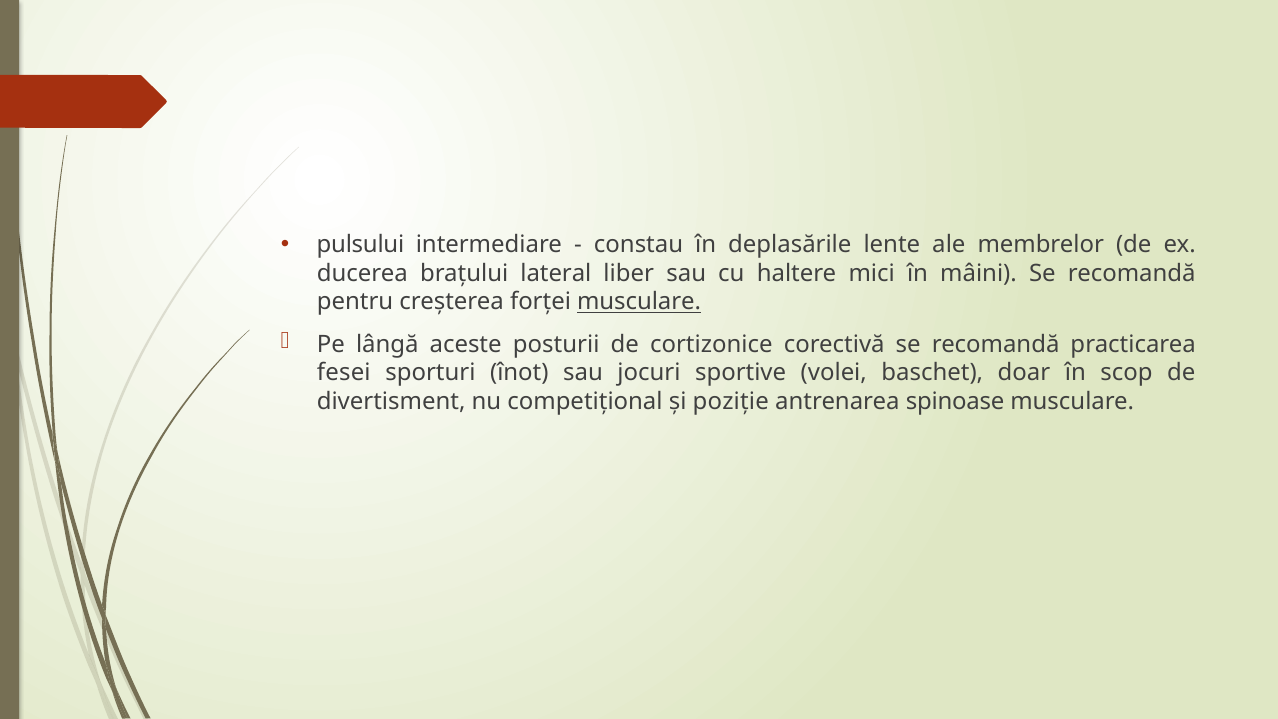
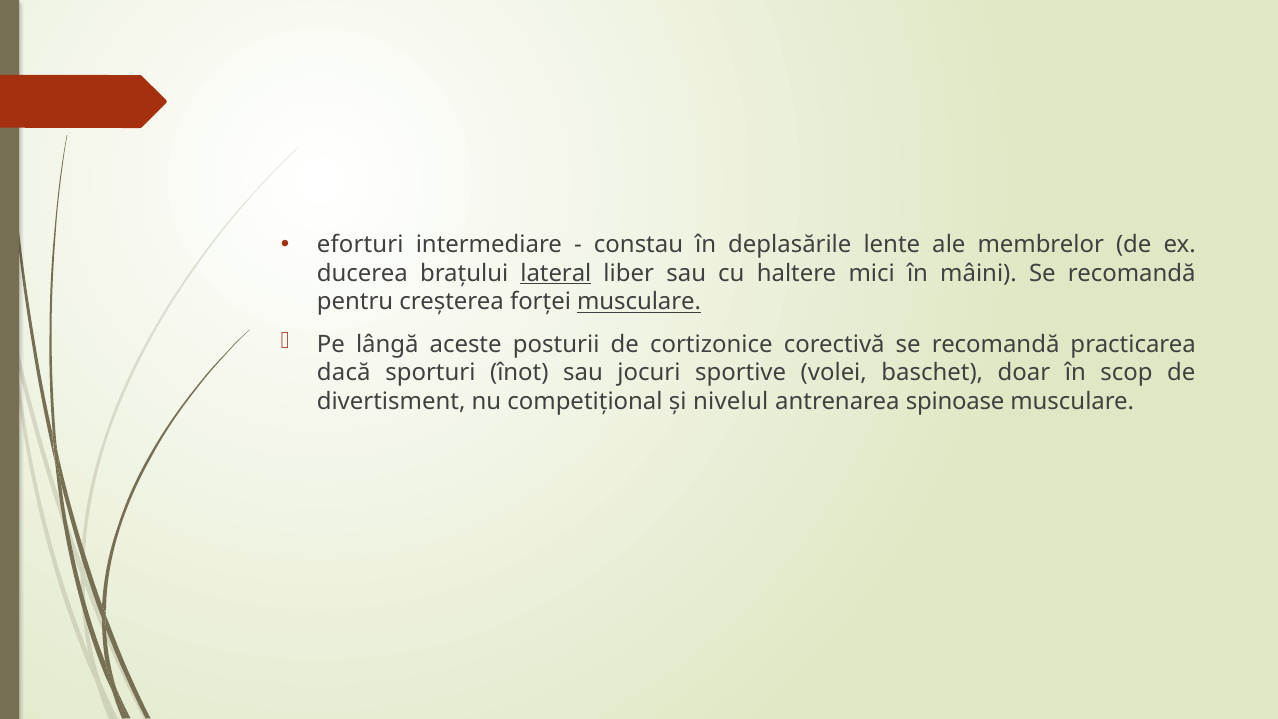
pulsului: pulsului -> eforturi
lateral underline: none -> present
fesei: fesei -> dacă
poziție: poziție -> nivelul
